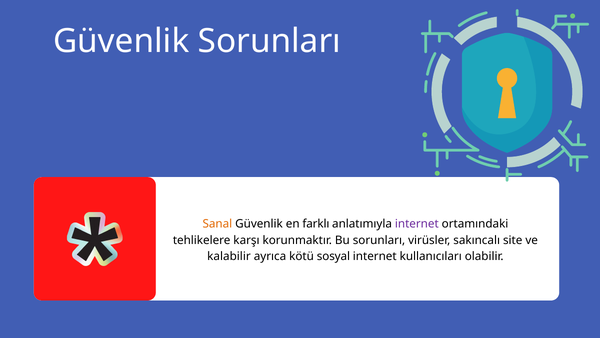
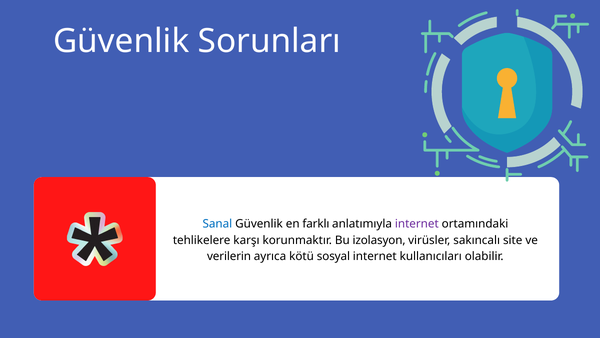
Sanal colour: orange -> blue
Bu sorunları: sorunları -> izolasyon
kalabilir: kalabilir -> verilerin
